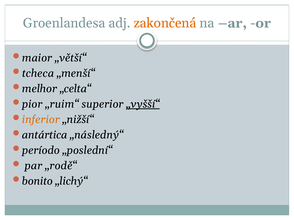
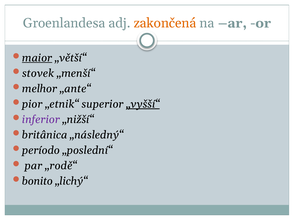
maior underline: none -> present
tcheca: tcheca -> stovek
„celta“: „celta“ -> „ante“
„ruim“: „ruim“ -> „etnik“
inferior colour: orange -> purple
antártica: antártica -> britânica
